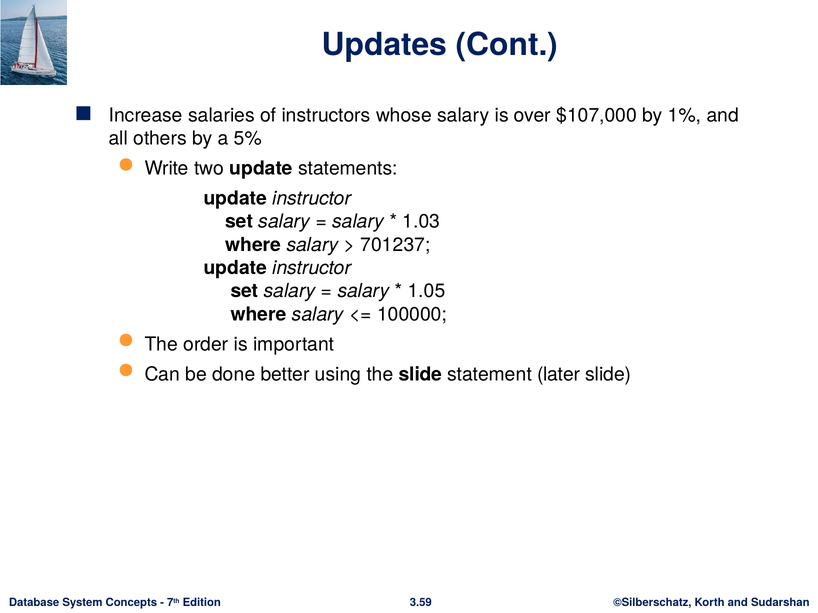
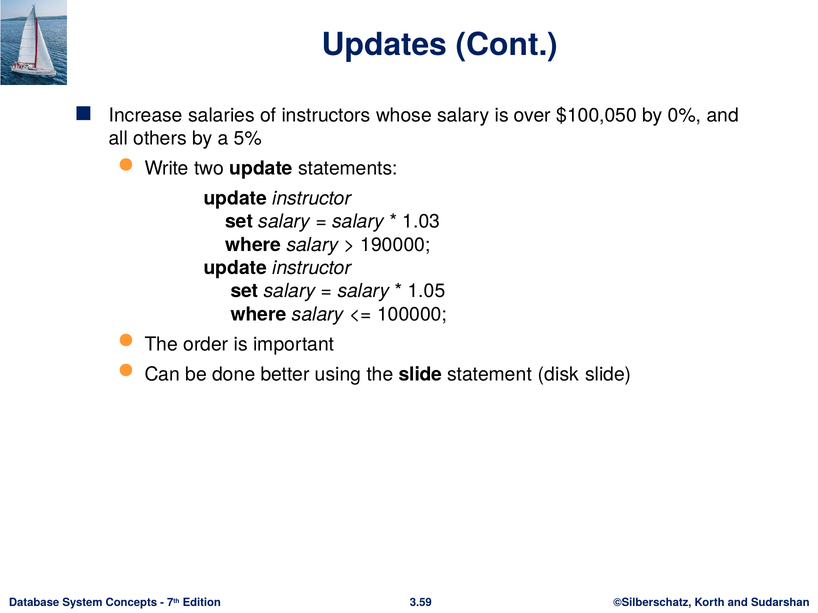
$107,000: $107,000 -> $100,050
1%: 1% -> 0%
701237: 701237 -> 190000
later: later -> disk
